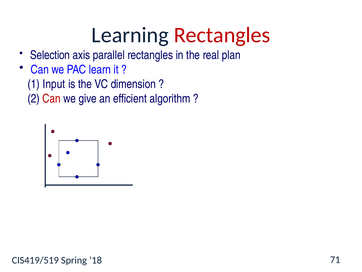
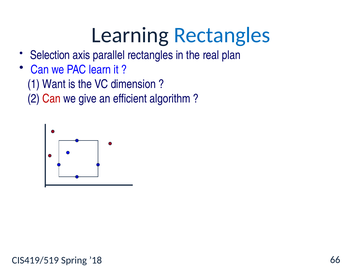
Rectangles at (222, 35) colour: red -> blue
Input: Input -> Want
71: 71 -> 66
